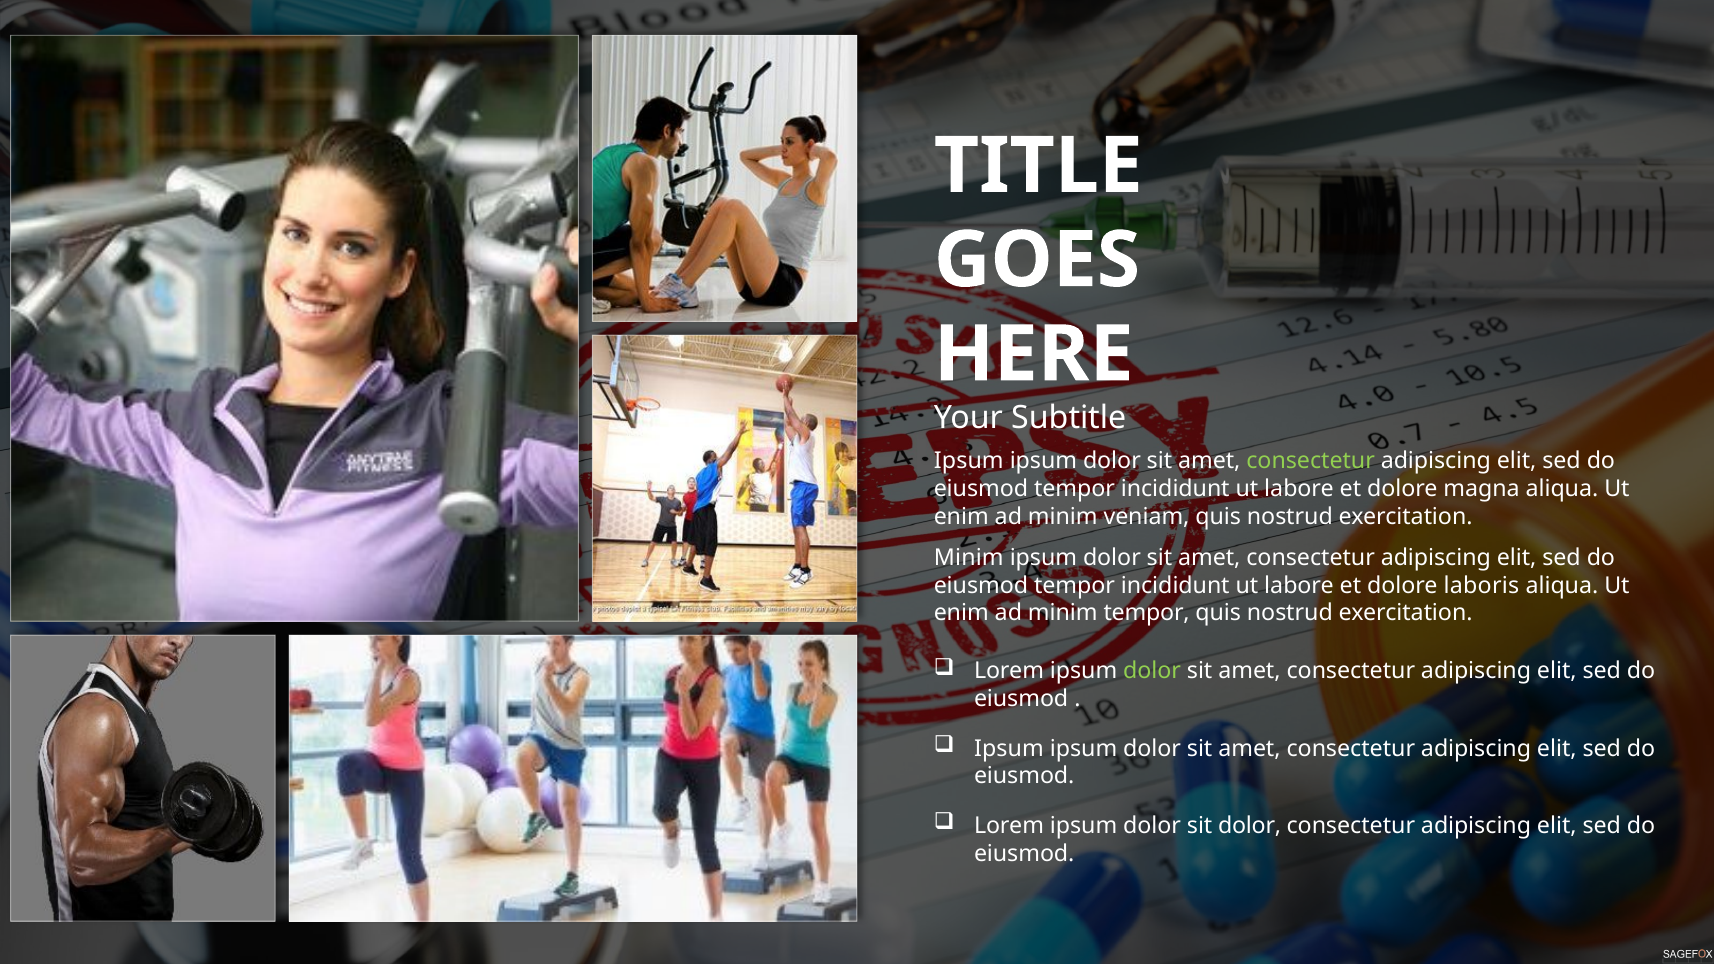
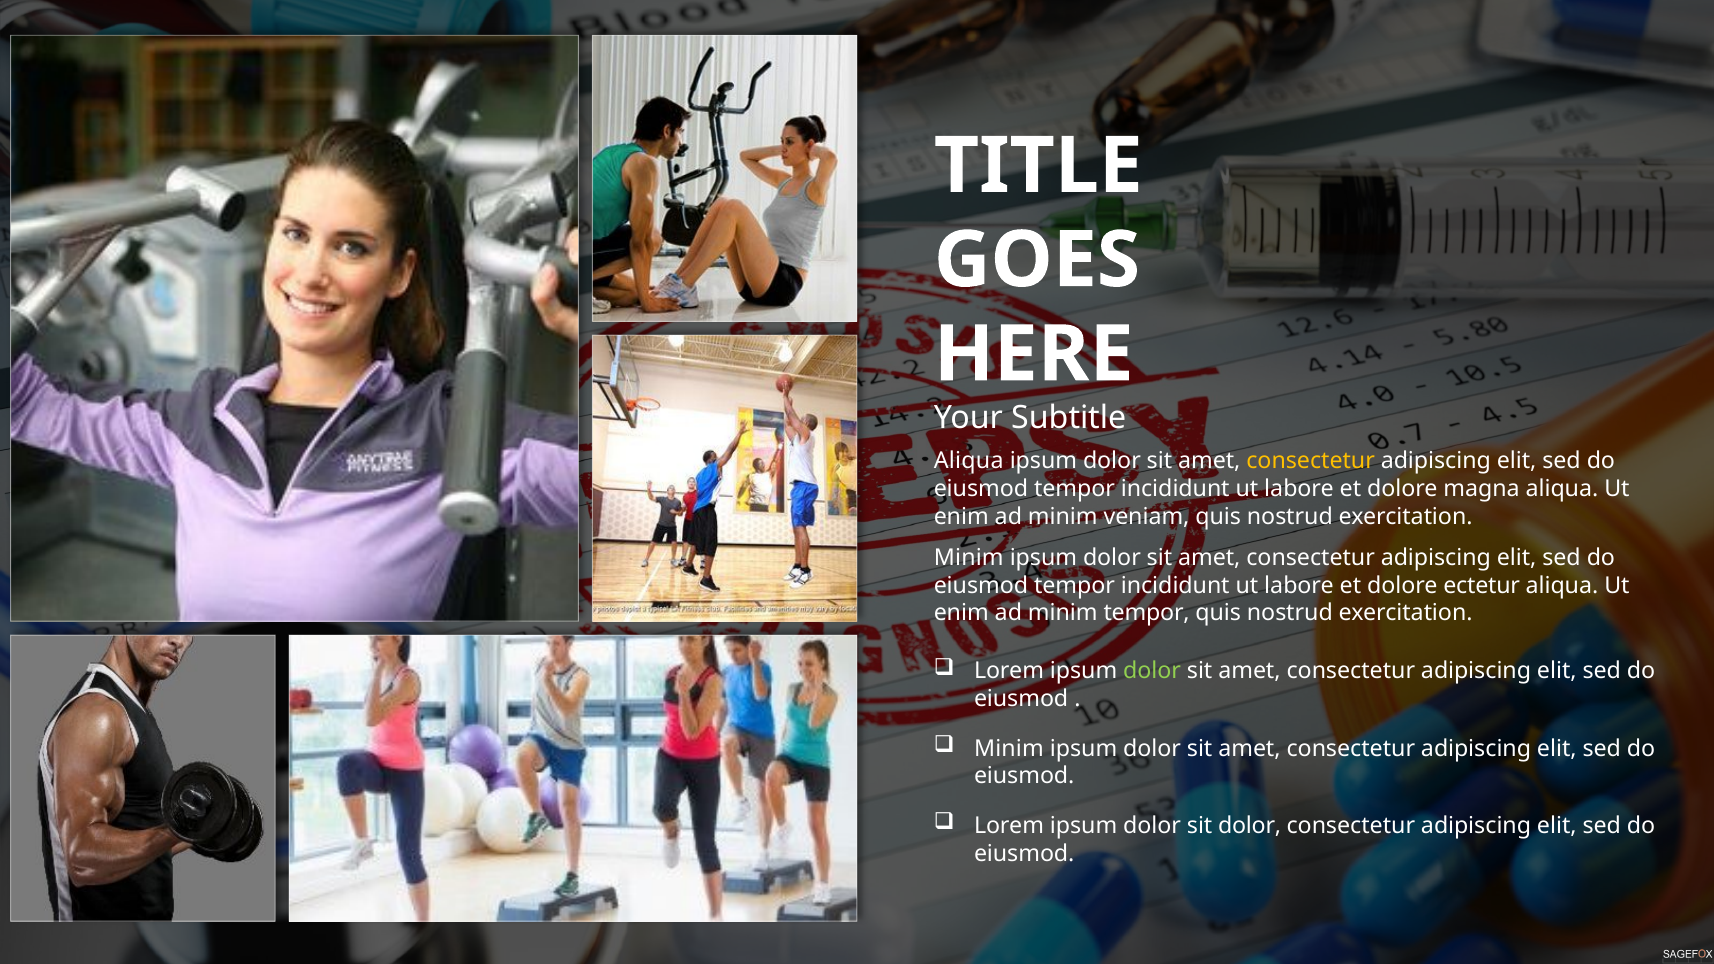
Ipsum at (969, 461): Ipsum -> Aliqua
consectetur at (1311, 461) colour: light green -> yellow
laboris: laboris -> ectetur
Ipsum at (1009, 748): Ipsum -> Minim
